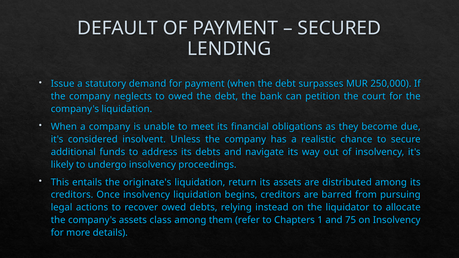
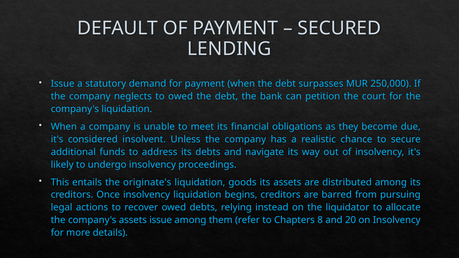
return: return -> goods
assets class: class -> issue
1: 1 -> 8
75: 75 -> 20
